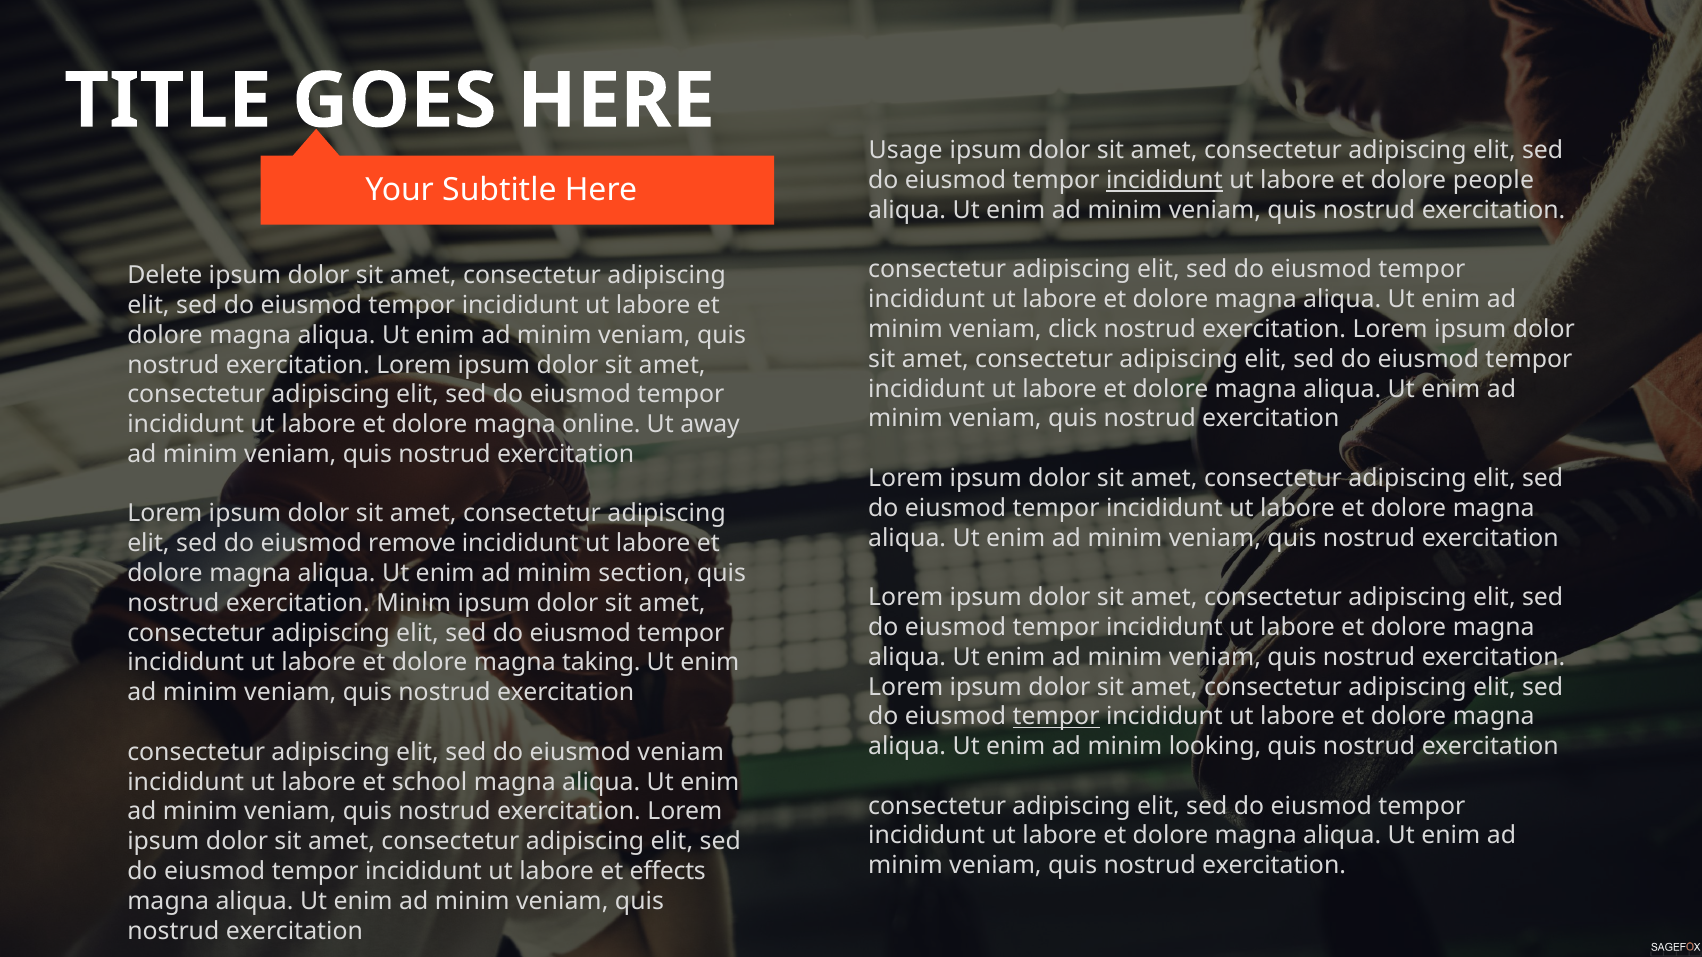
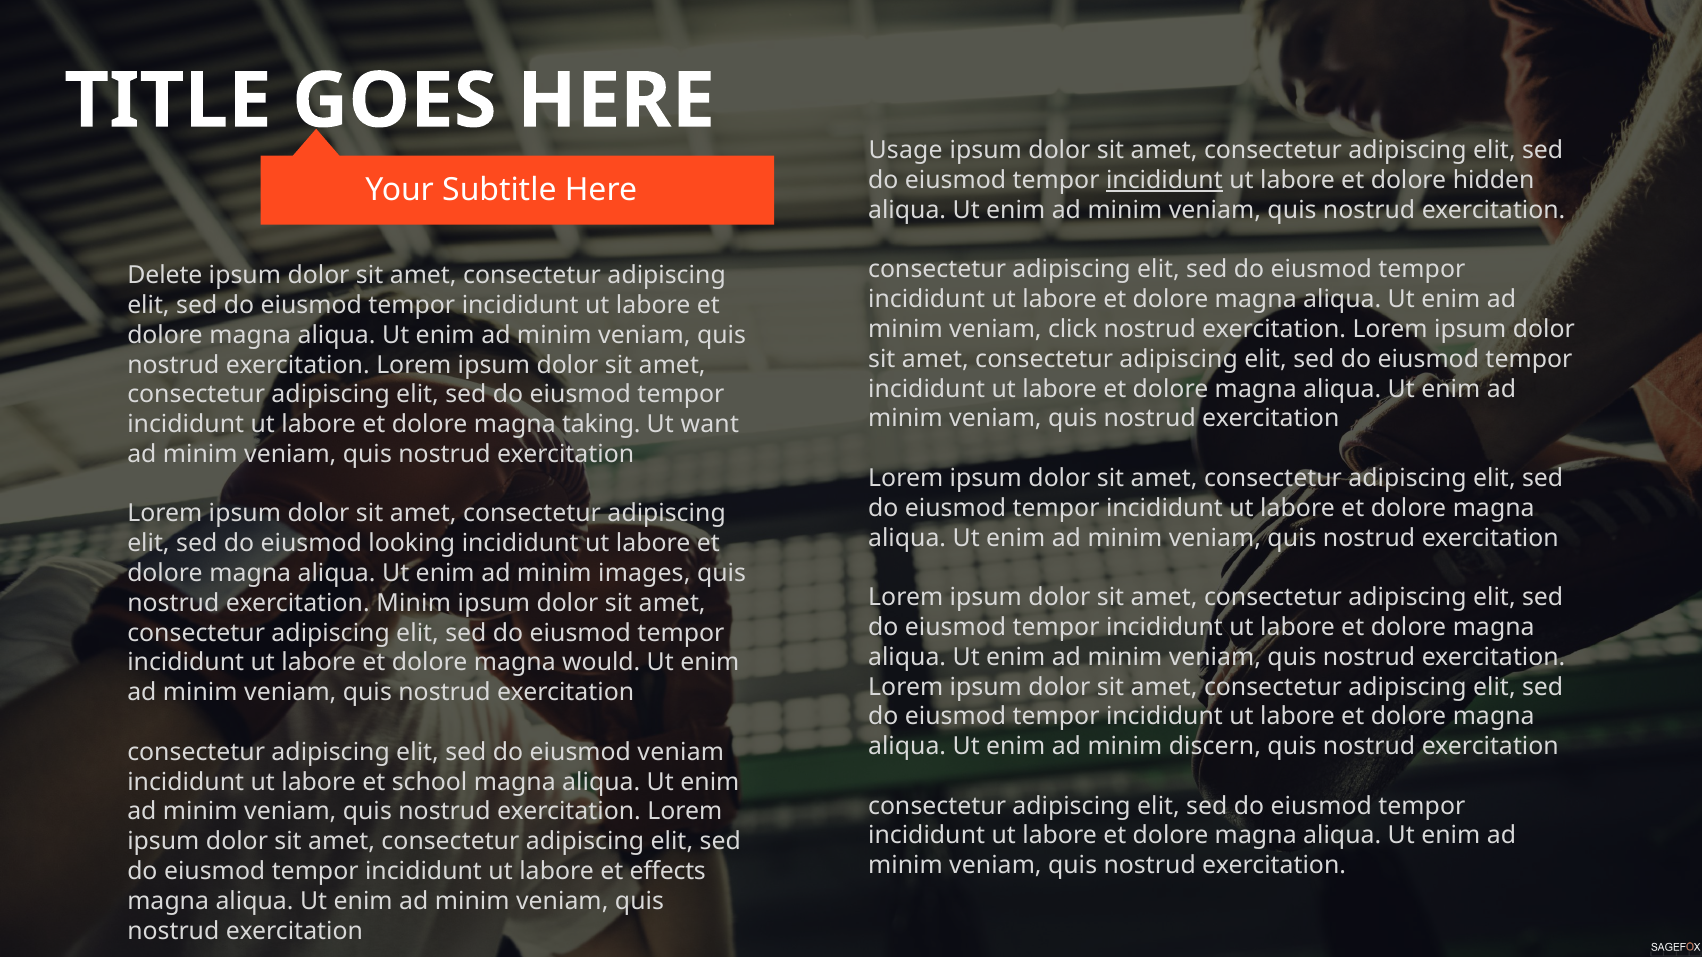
people: people -> hidden
online: online -> taking
away: away -> want
remove: remove -> looking
section: section -> images
taking: taking -> would
tempor at (1056, 717) underline: present -> none
looking: looking -> discern
